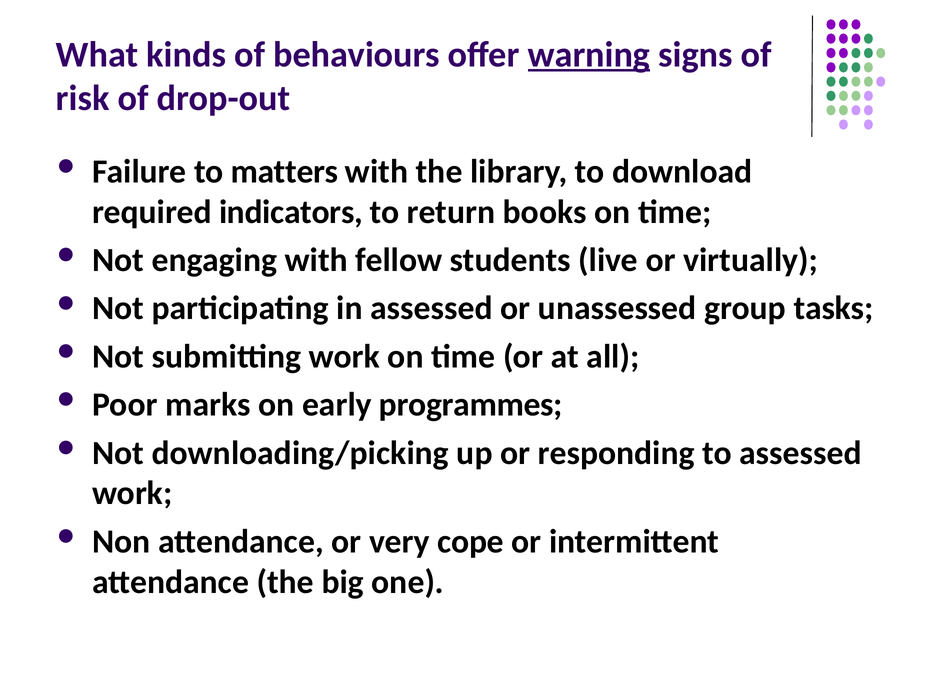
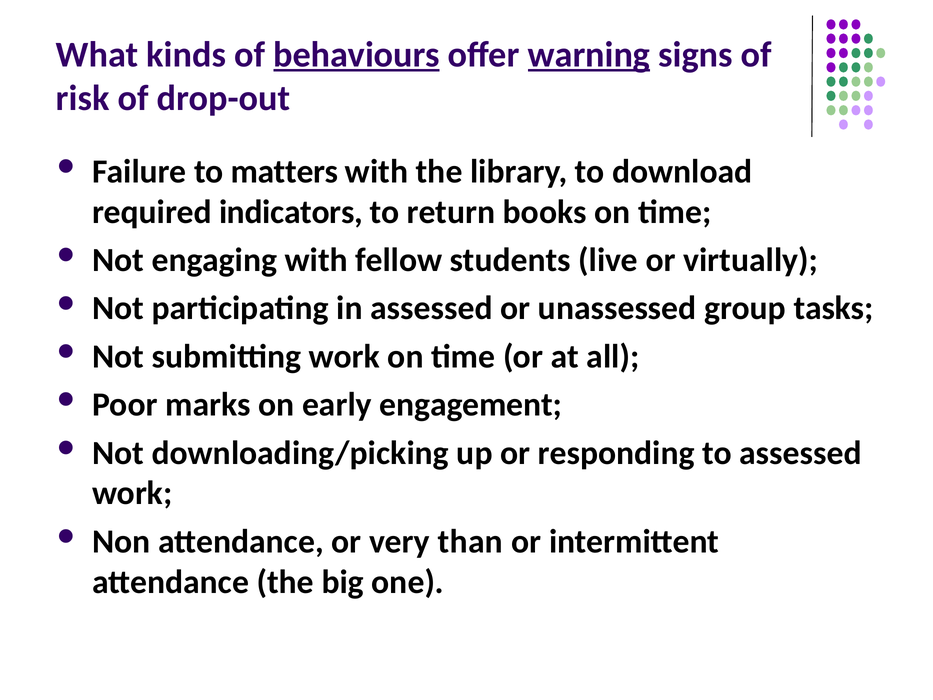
behaviours underline: none -> present
programmes: programmes -> engagement
cope: cope -> than
